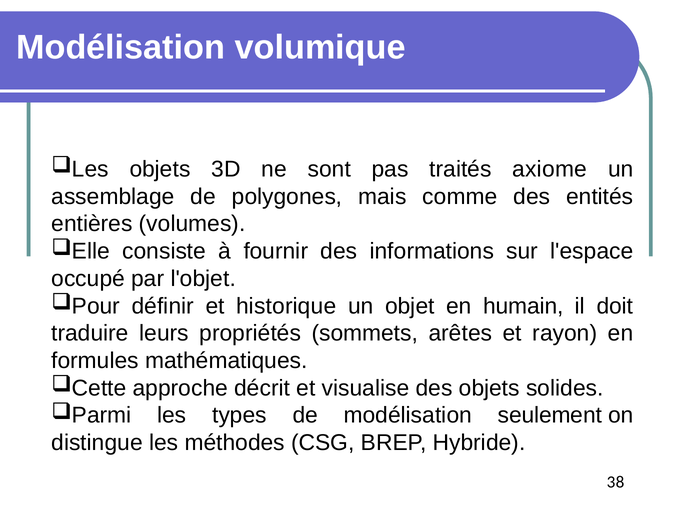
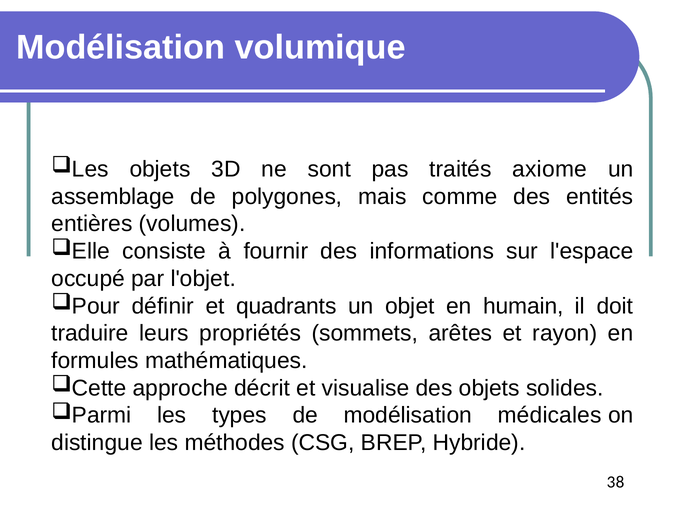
historique: historique -> quadrants
seulement: seulement -> médicales
